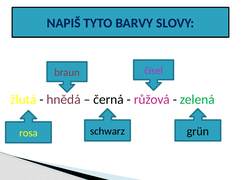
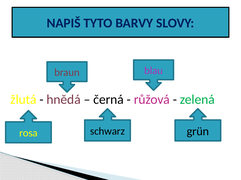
čísel: čísel -> blau
